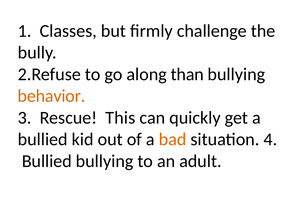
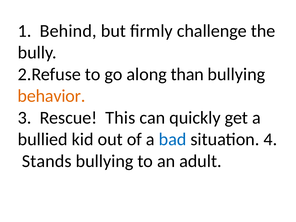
Classes: Classes -> Behind
bad colour: orange -> blue
Bullied at (47, 161): Bullied -> Stands
